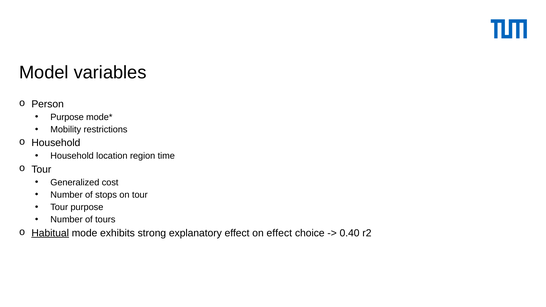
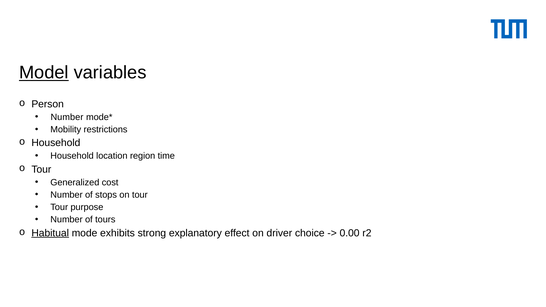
Model underline: none -> present
Purpose at (67, 117): Purpose -> Number
on effect: effect -> driver
0.40: 0.40 -> 0.00
